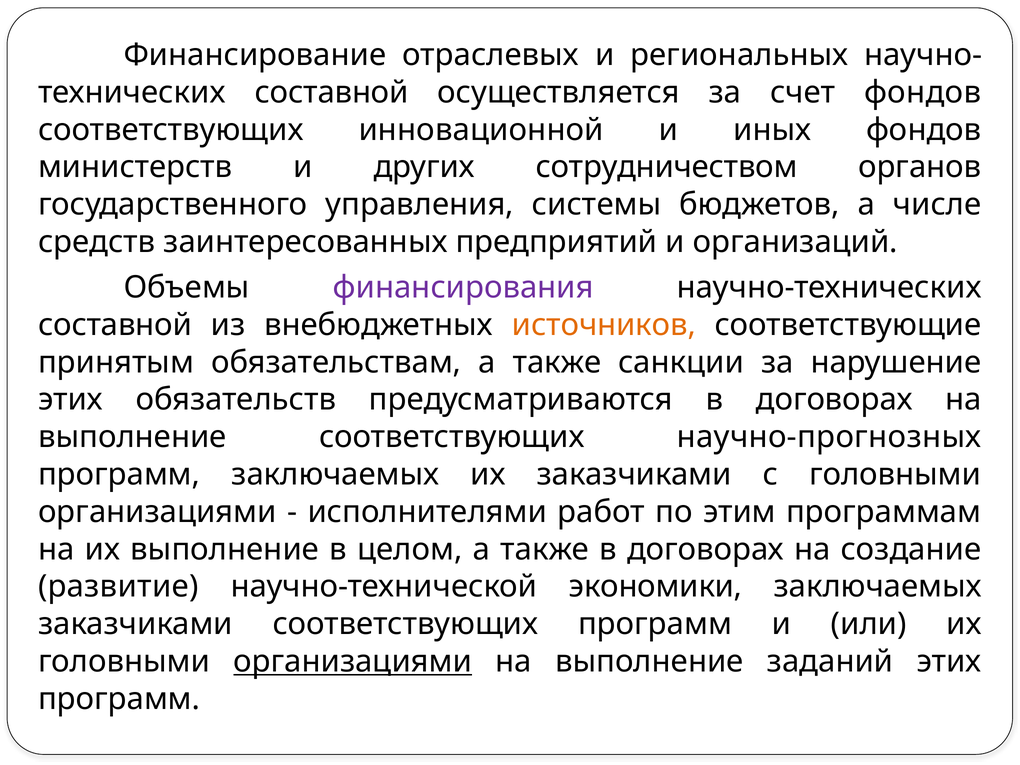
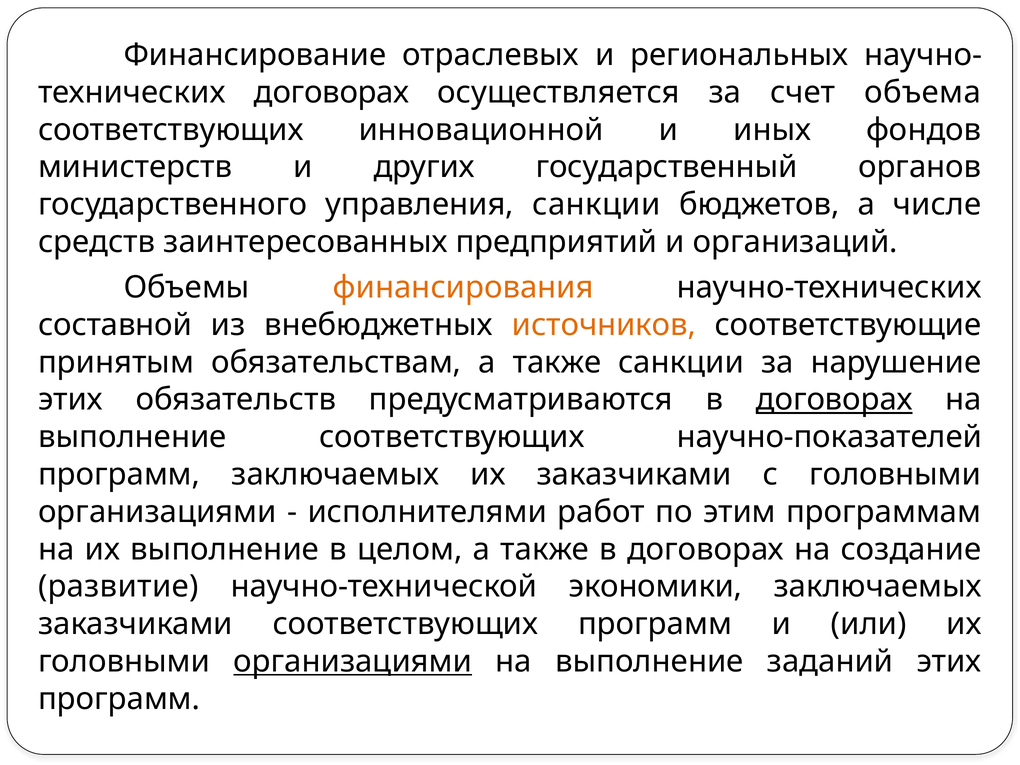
составной at (332, 92): составной -> договорах
счет фондов: фондов -> объема
сотрудничеством: сотрудничеством -> государственный
управления системы: системы -> санкции
финансирования colour: purple -> orange
договорах at (834, 400) underline: none -> present
научно-прогнозных: научно-прогнозных -> научно-показателей
